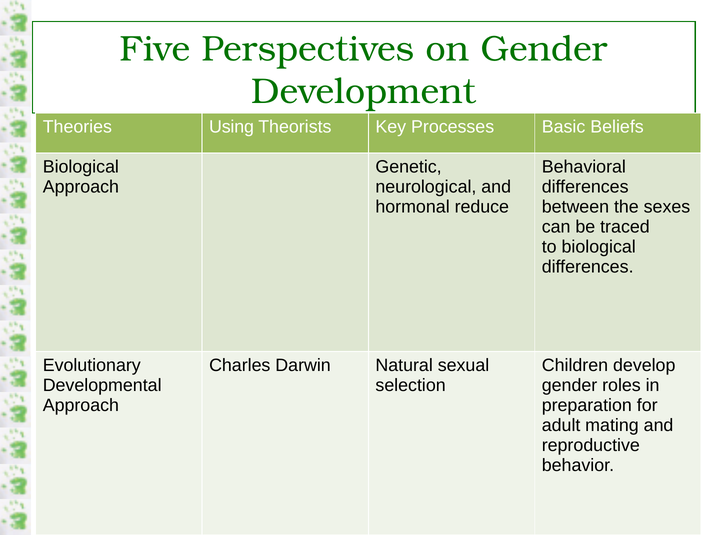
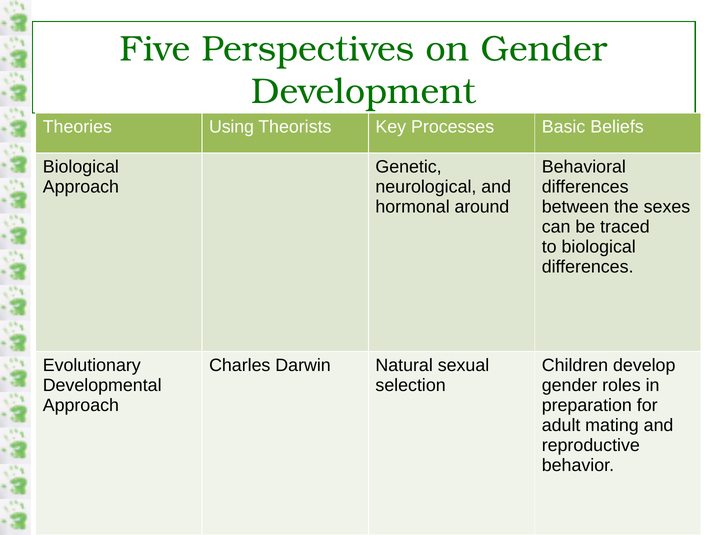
reduce: reduce -> around
